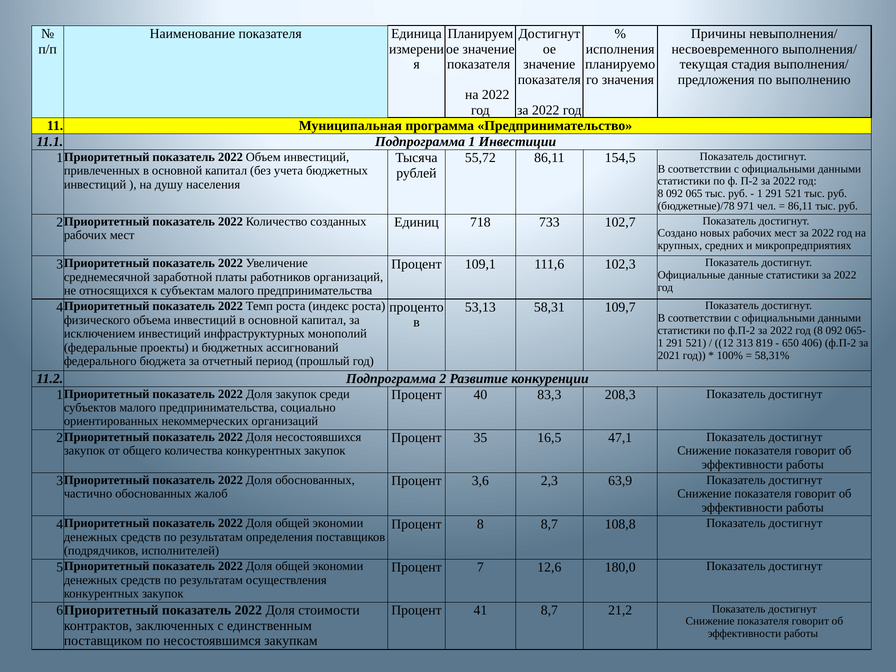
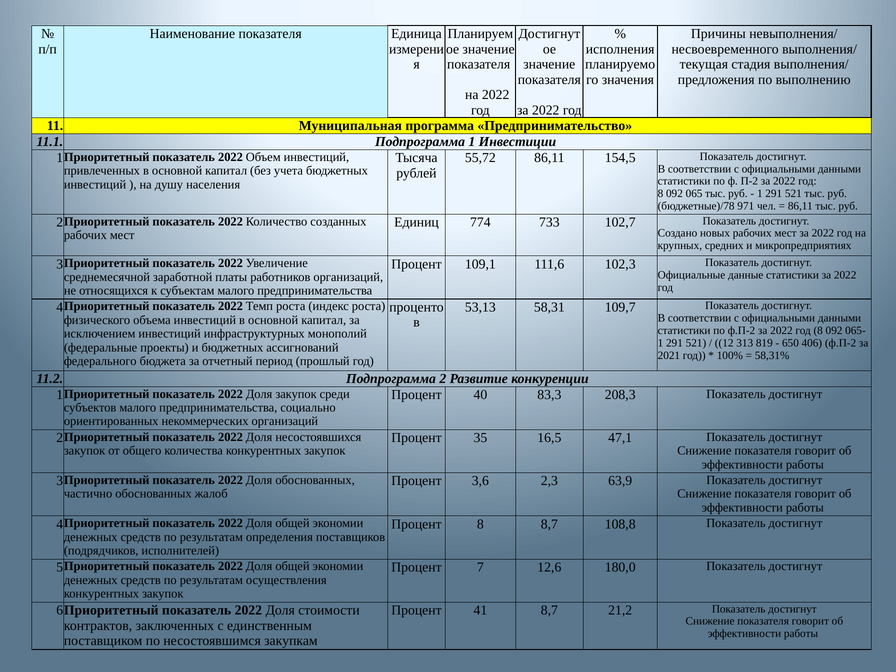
718: 718 -> 774
